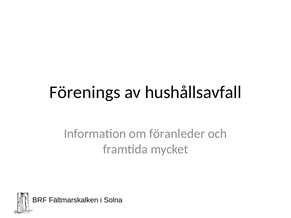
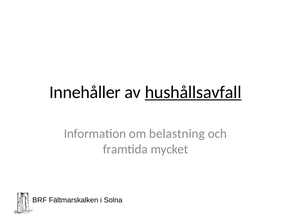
Förenings: Förenings -> Innehåller
hushållsavfall underline: none -> present
föranleder: föranleder -> belastning
